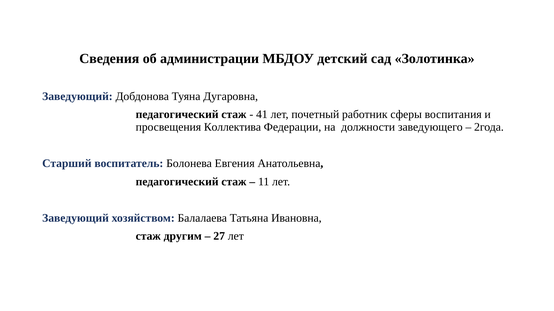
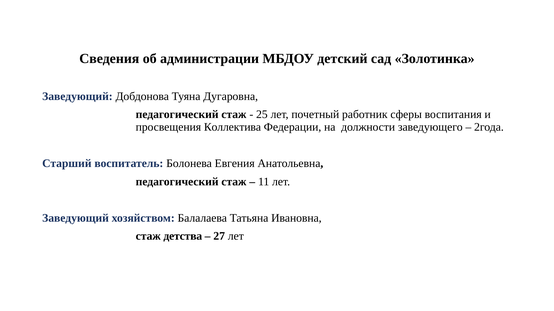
41: 41 -> 25
другим: другим -> детства
